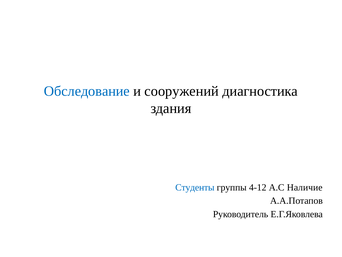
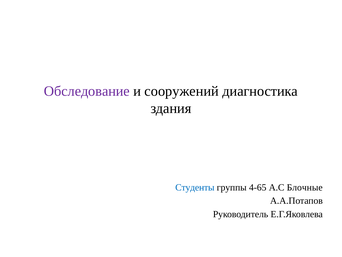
Обследование colour: blue -> purple
4-12: 4-12 -> 4-65
Наличие: Наличие -> Блочные
